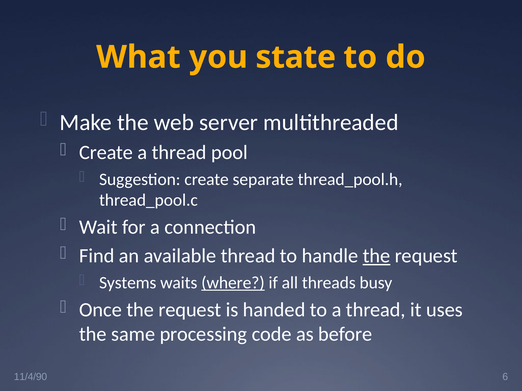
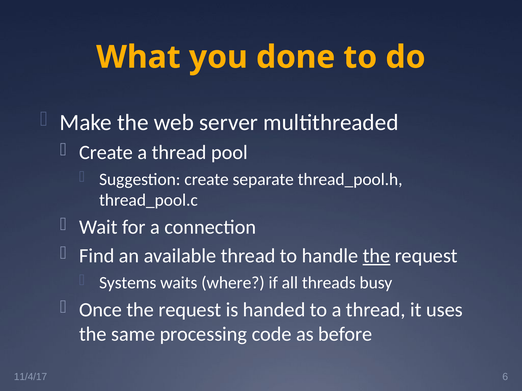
state: state -> done
where underline: present -> none
11/4/90: 11/4/90 -> 11/4/17
